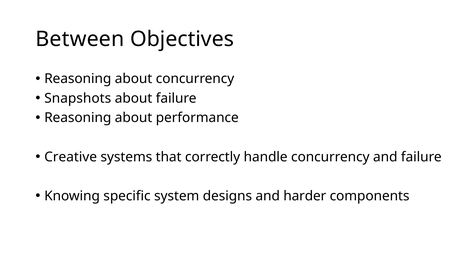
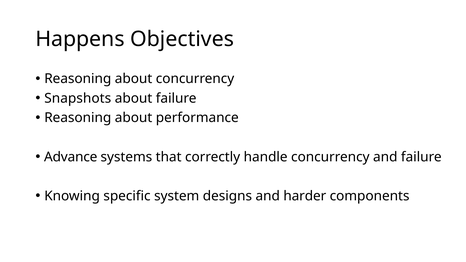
Between: Between -> Happens
Creative: Creative -> Advance
